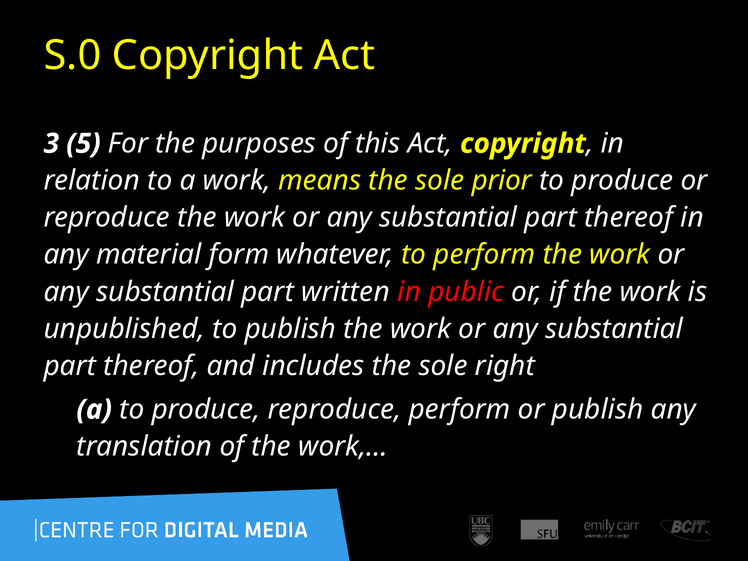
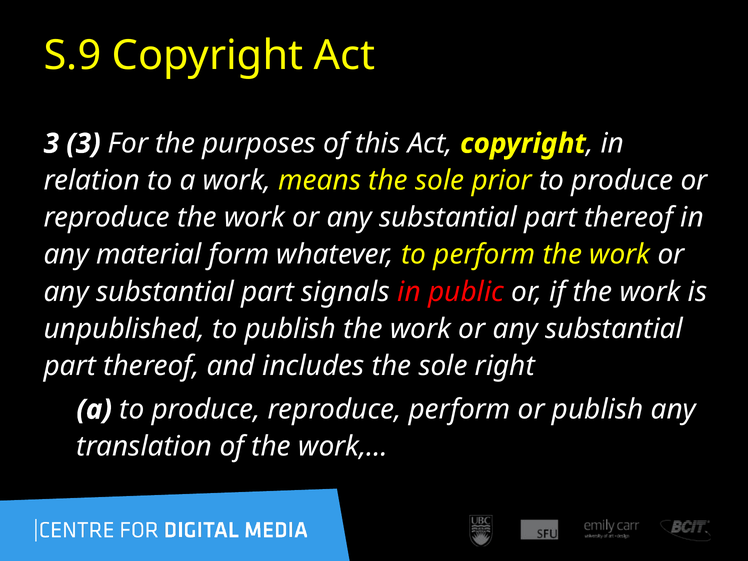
S.0: S.0 -> S.9
3 5: 5 -> 3
written: written -> signals
